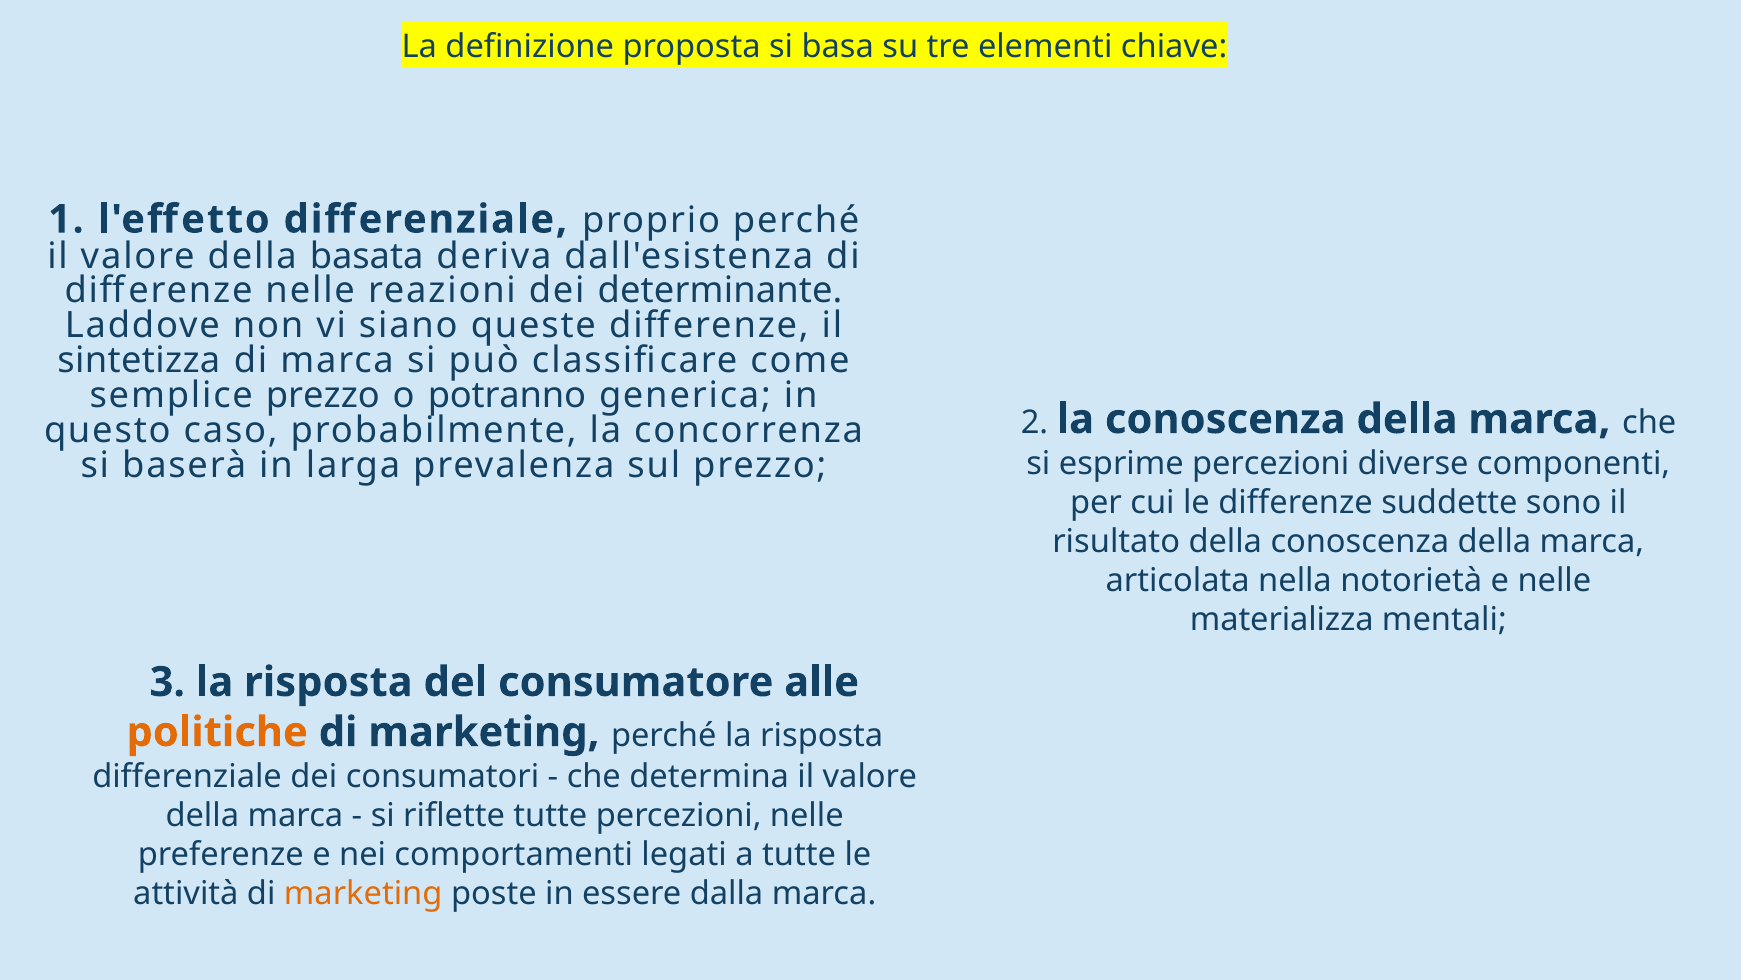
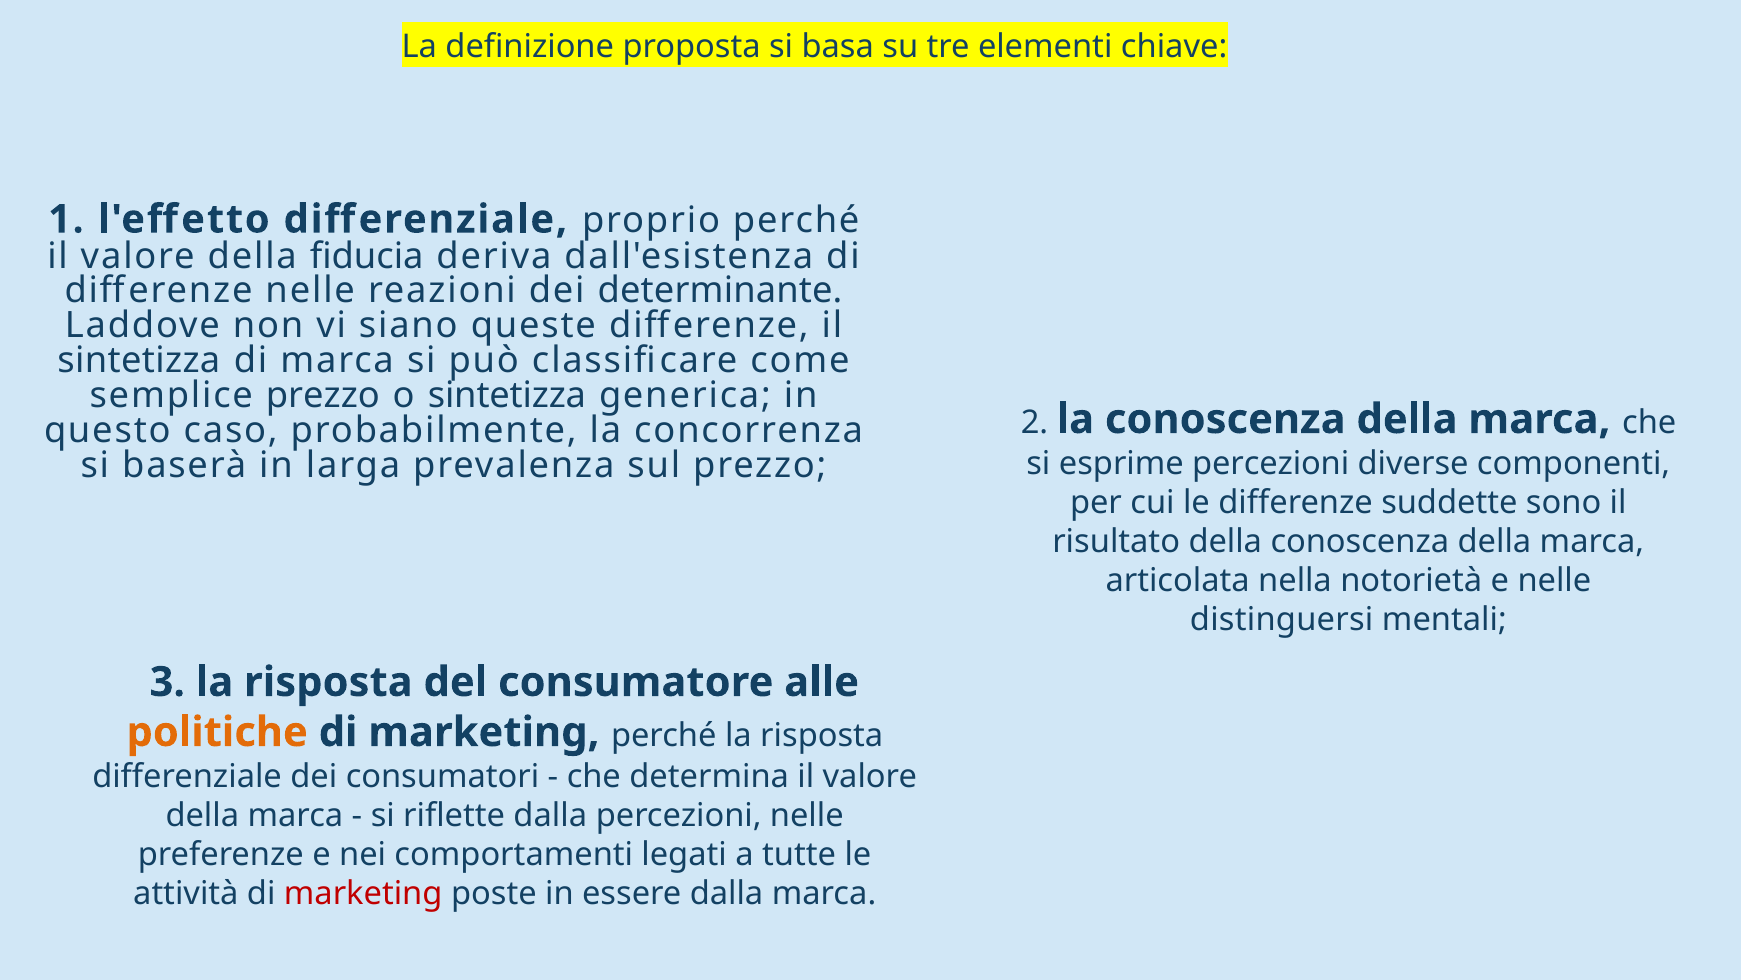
basata: basata -> fiducia
o potranno: potranno -> sintetizza
materializza: materializza -> distinguersi
riflette tutte: tutte -> dalla
marketing at (363, 893) colour: orange -> red
